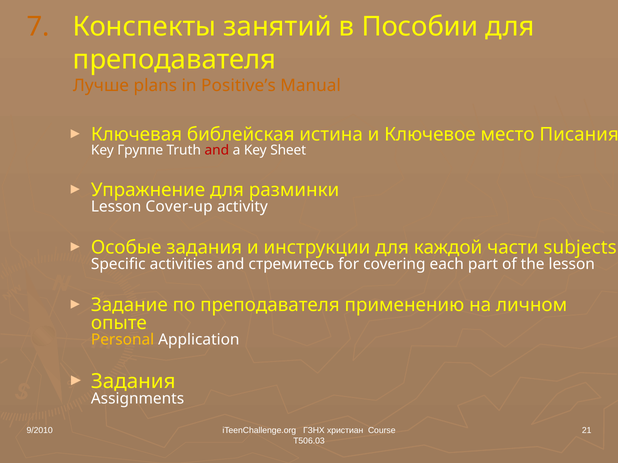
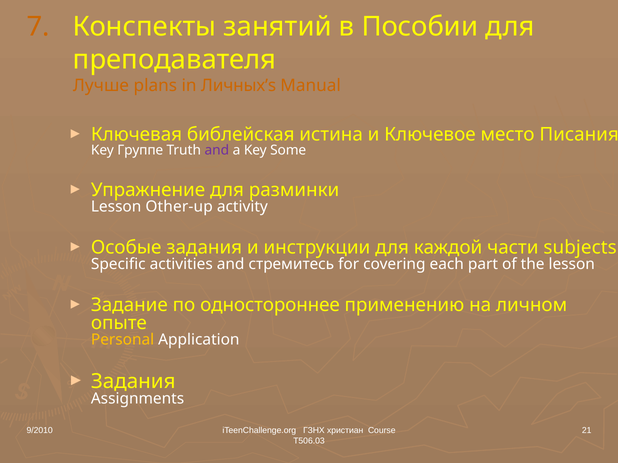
Positive’s: Positive’s -> Личных’s
and at (217, 151) colour: red -> purple
Sheet: Sheet -> Some
Cover-up: Cover-up -> Other-up
по преподавателя: преподавателя -> одностороннее
